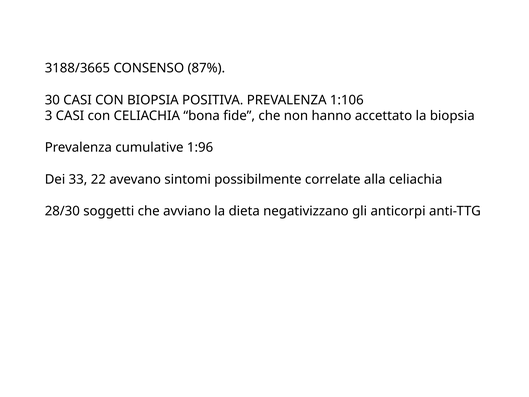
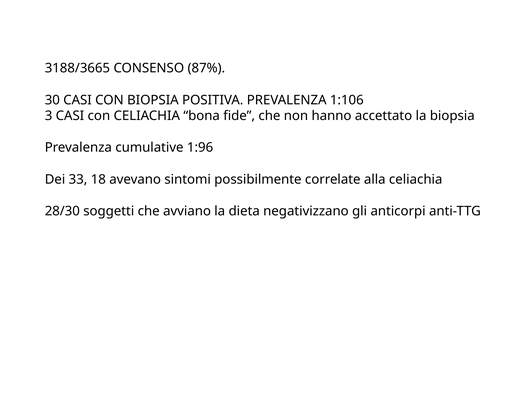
22: 22 -> 18
